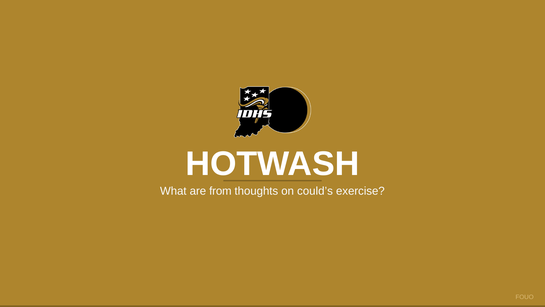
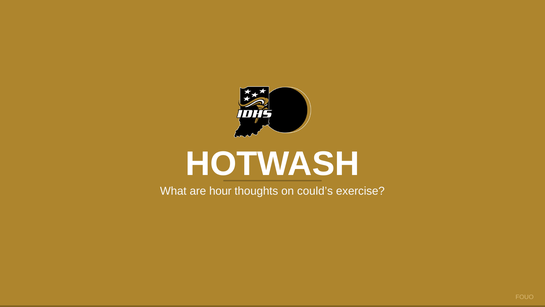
from: from -> hour
